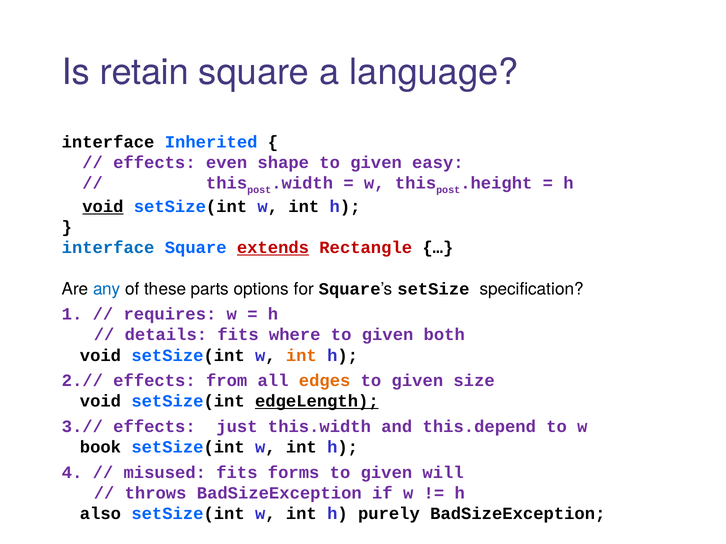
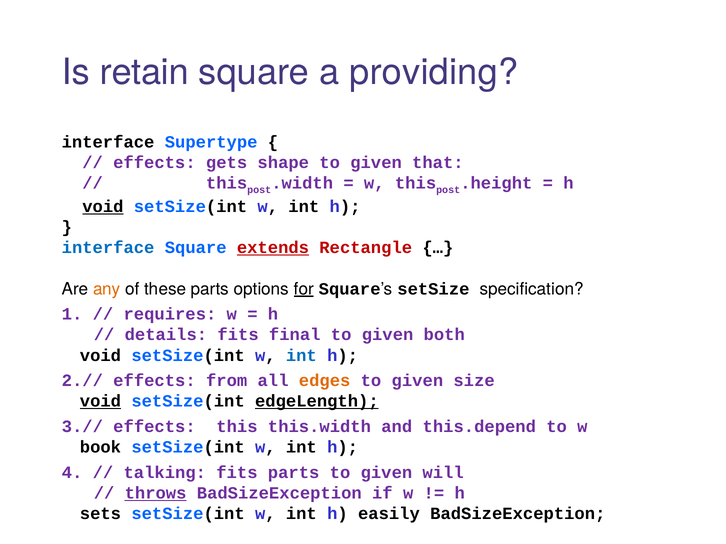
language: language -> providing
Inherited: Inherited -> Supertype
even: even -> gets
easy: easy -> that
any colour: blue -> orange
for underline: none -> present
where: where -> final
int at (301, 356) colour: orange -> blue
void at (100, 402) underline: none -> present
effects just: just -> this
misused: misused -> talking
fits forms: forms -> parts
throws underline: none -> present
also: also -> sets
purely: purely -> easily
